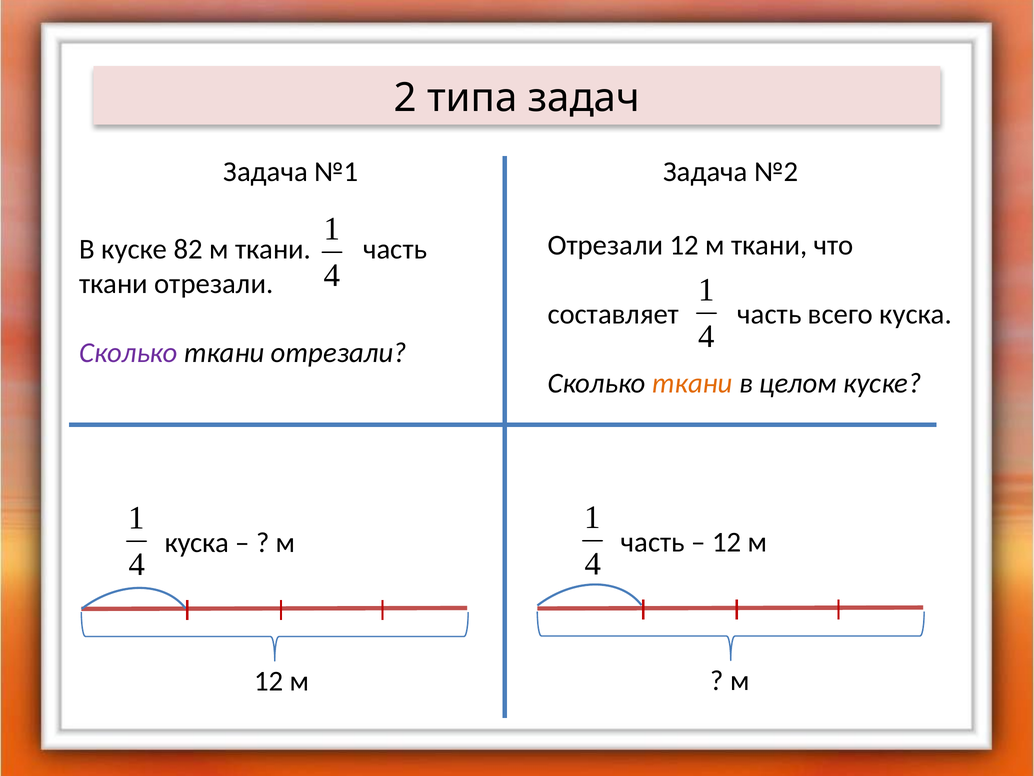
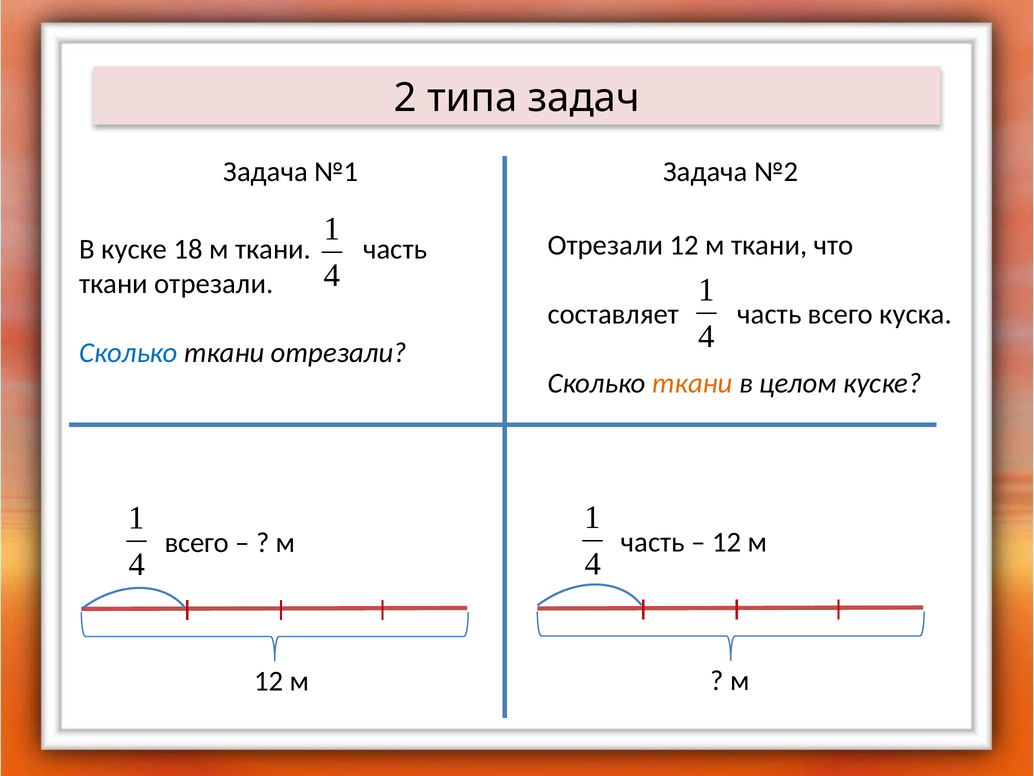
82: 82 -> 18
Сколько at (129, 353) colour: purple -> blue
куска at (197, 542): куска -> всего
